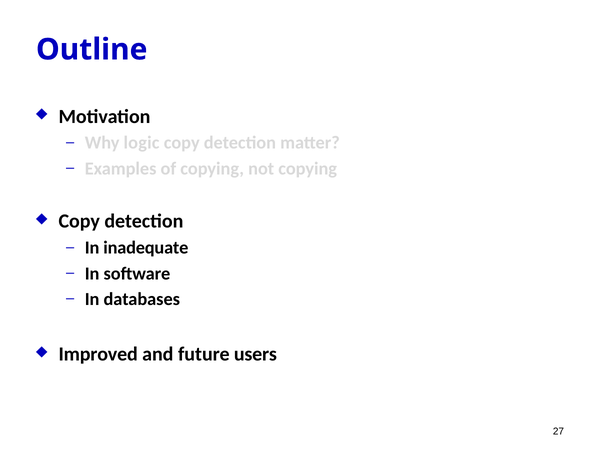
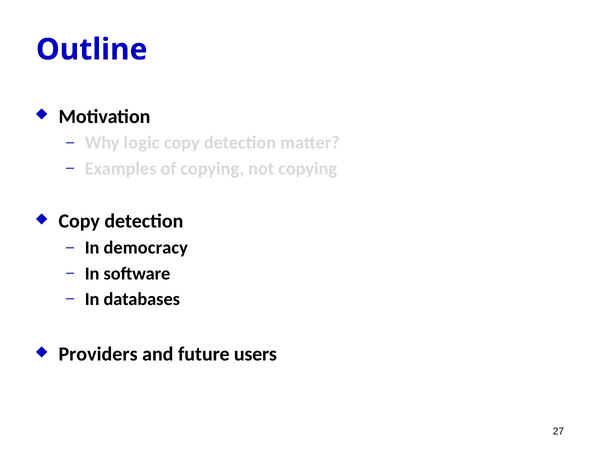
inadequate: inadequate -> democracy
Improved: Improved -> Providers
